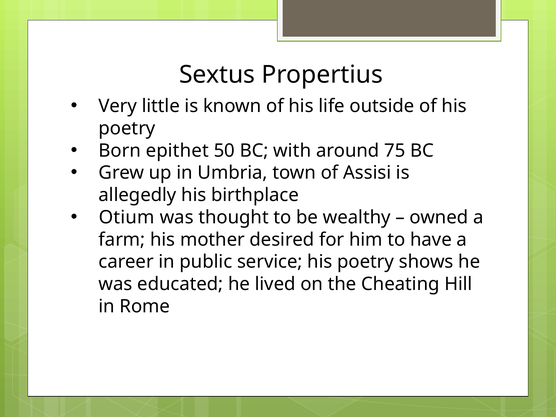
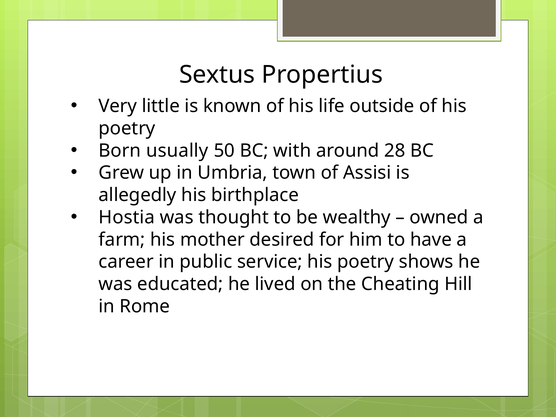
epithet: epithet -> usually
75: 75 -> 28
Otium: Otium -> Hostia
